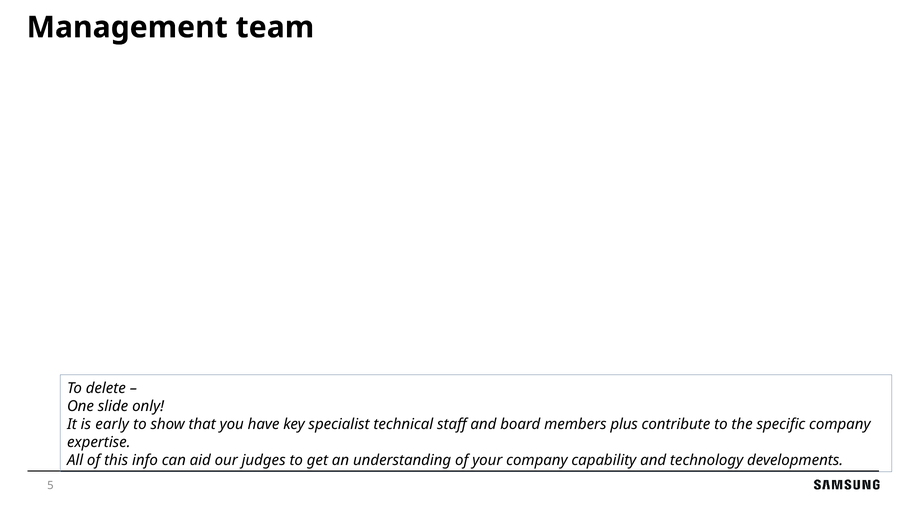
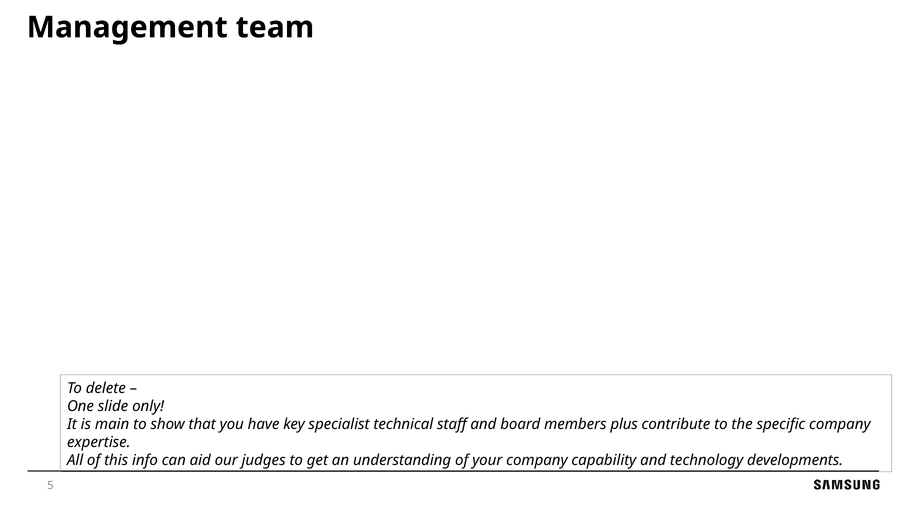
early: early -> main
